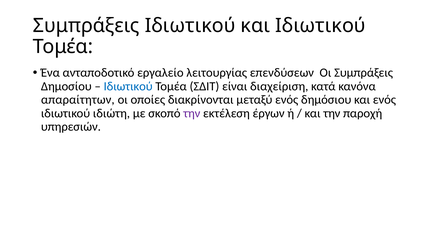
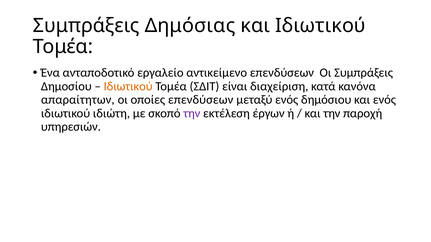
Συμπράξεις Ιδιωτικού: Ιδιωτικού -> Δημόσιας
λειτουργίας: λειτουργίας -> αντικείμενο
Ιδιωτικού at (128, 86) colour: blue -> orange
οποίες διακρίνονται: διακρίνονται -> επενδύσεων
